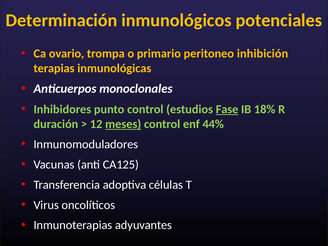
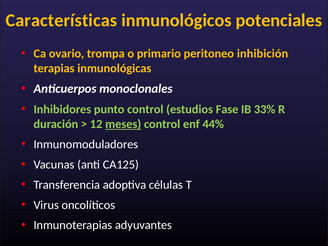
Determinación: Determinación -> Características
Fase underline: present -> none
18%: 18% -> 33%
